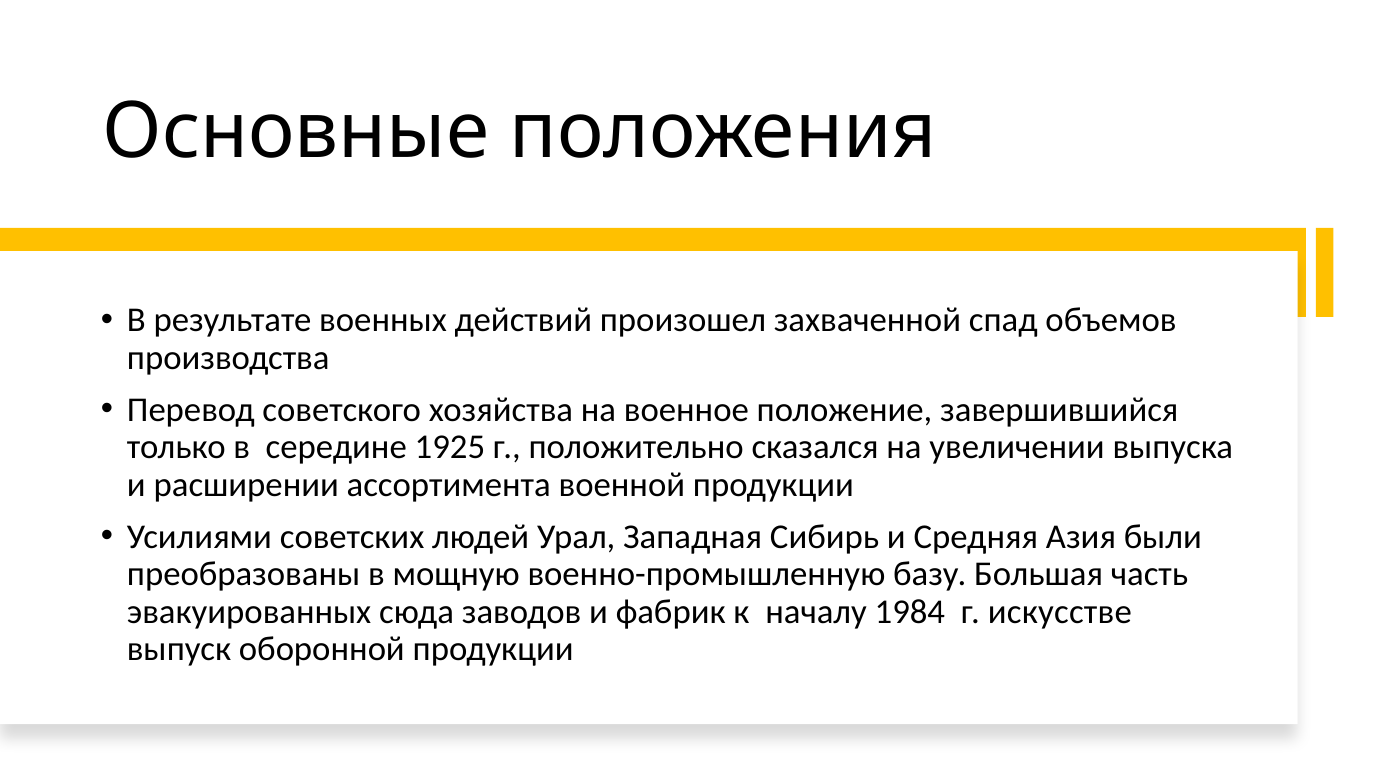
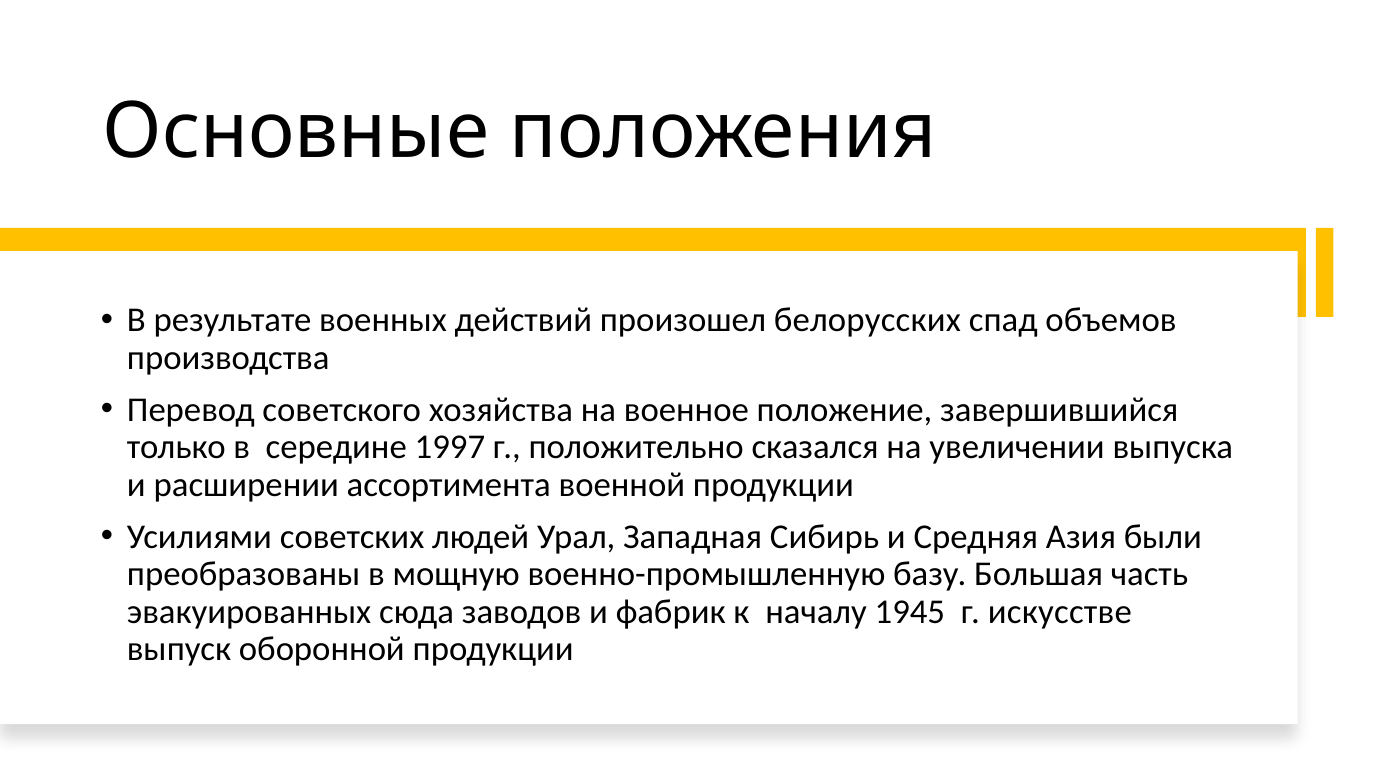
захваченной: захваченной -> белорусских
1925: 1925 -> 1997
1984: 1984 -> 1945
